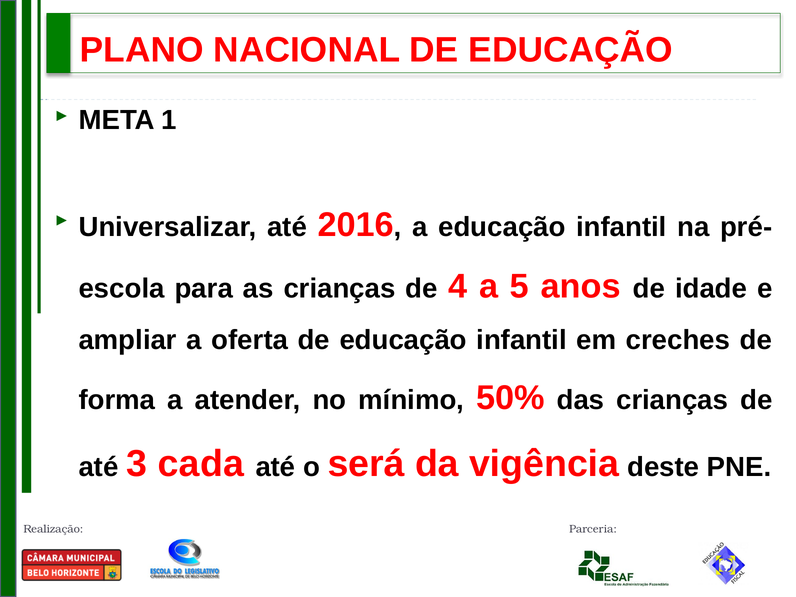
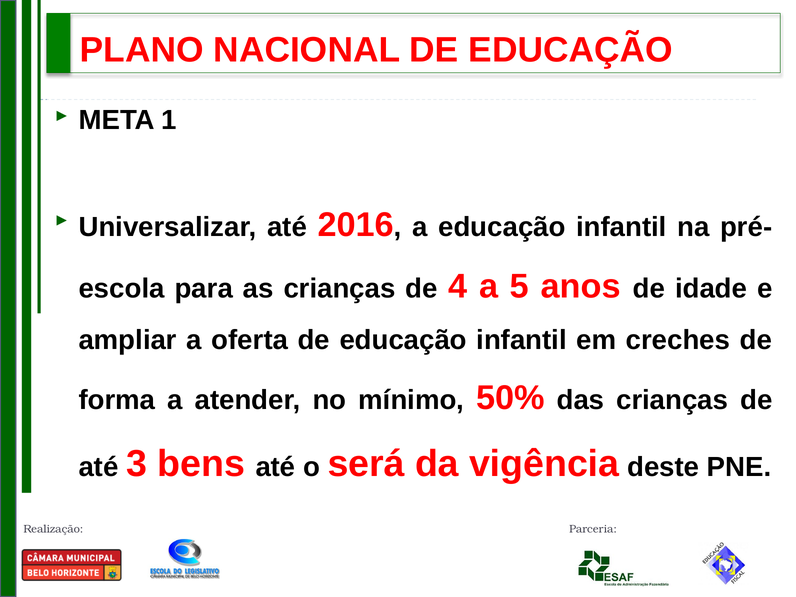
cada: cada -> bens
